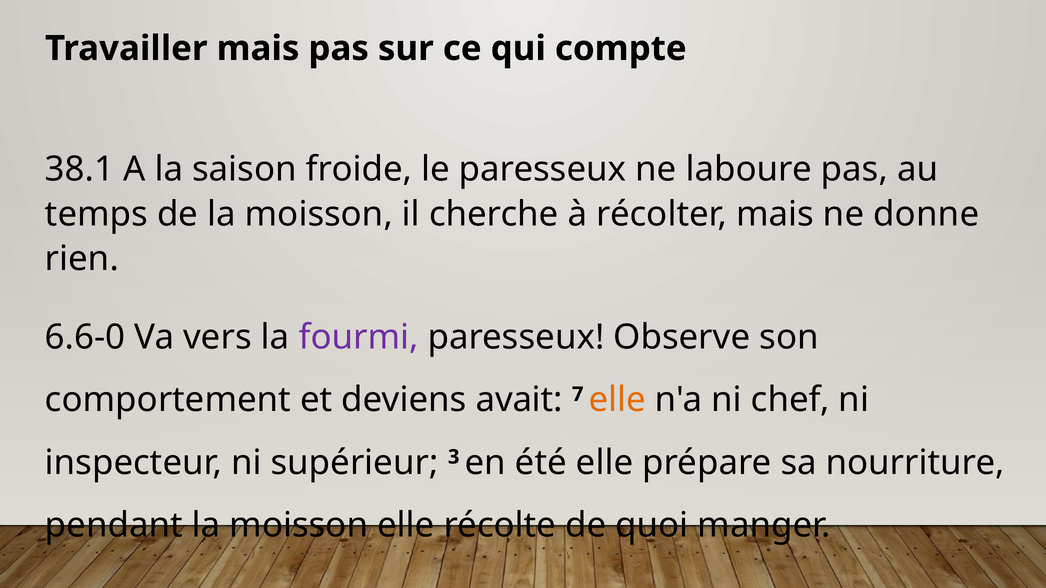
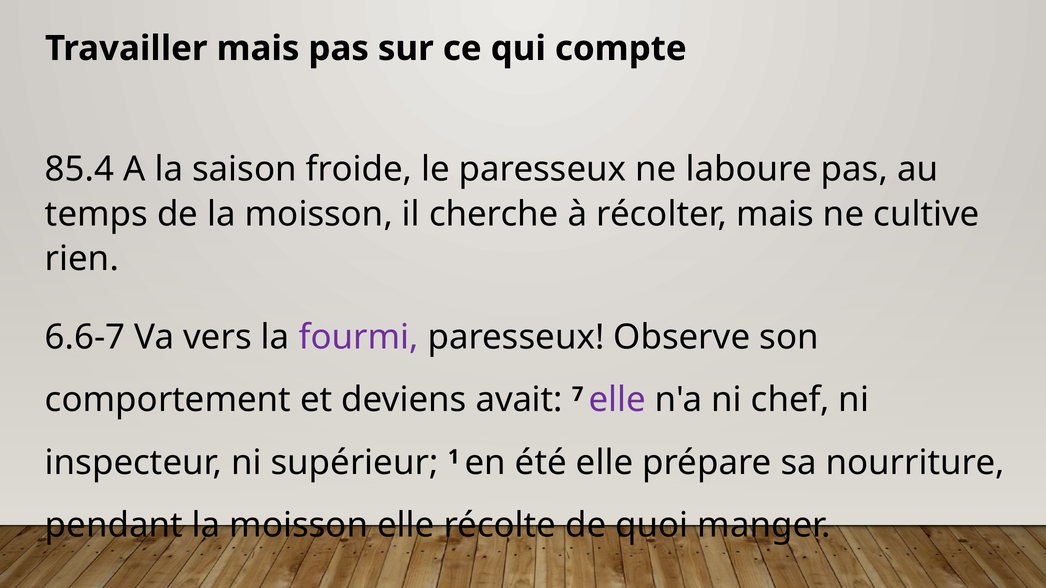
38.1: 38.1 -> 85.4
donne: donne -> cultive
6.6-0: 6.6-0 -> 6.6-7
elle at (617, 400) colour: orange -> purple
3: 3 -> 1
